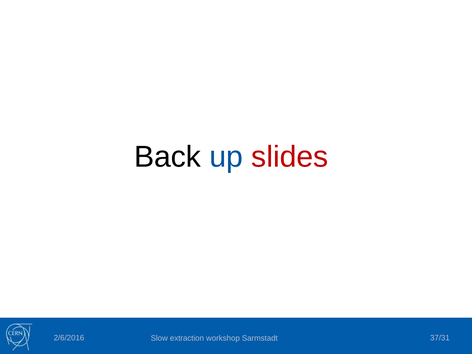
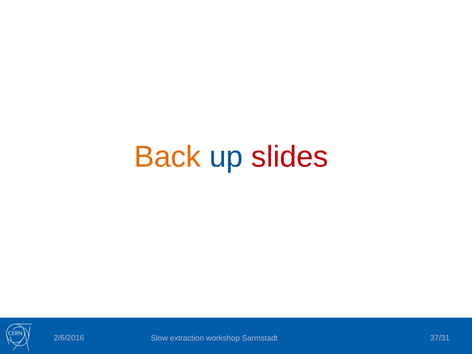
Back colour: black -> orange
